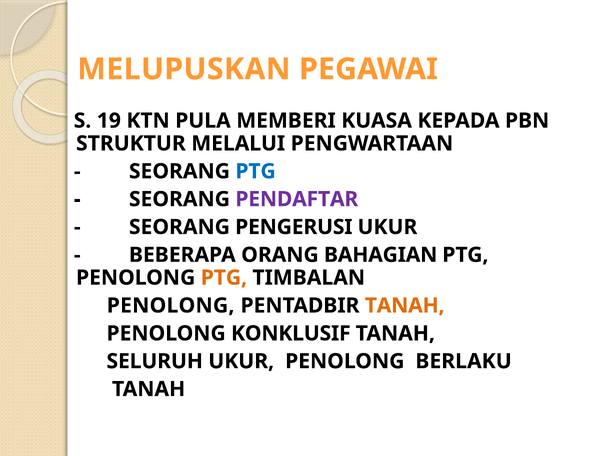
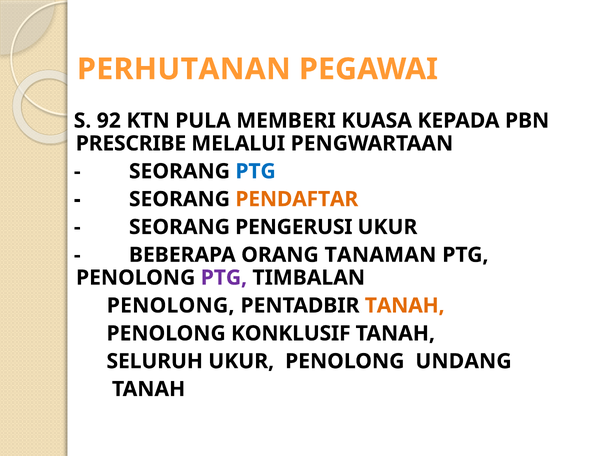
MELUPUSKAN: MELUPUSKAN -> PERHUTANAN
19: 19 -> 92
STRUKTUR: STRUKTUR -> PRESCRIBE
PENDAFTAR colour: purple -> orange
BAHAGIAN: BAHAGIAN -> TANAMAN
PTG at (224, 278) colour: orange -> purple
BERLAKU: BERLAKU -> UNDANG
